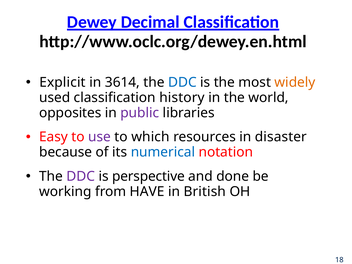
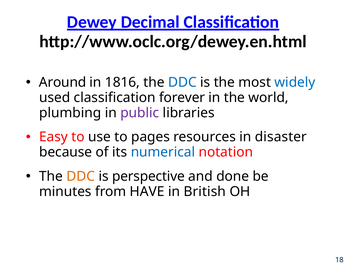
Explicit: Explicit -> Around
3614: 3614 -> 1816
widely colour: orange -> blue
history: history -> forever
opposites: opposites -> plumbing
use colour: purple -> black
which: which -> pages
DDC at (81, 176) colour: purple -> orange
working: working -> minutes
